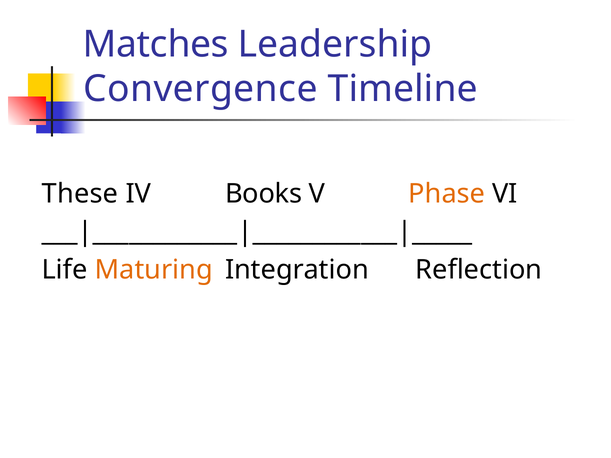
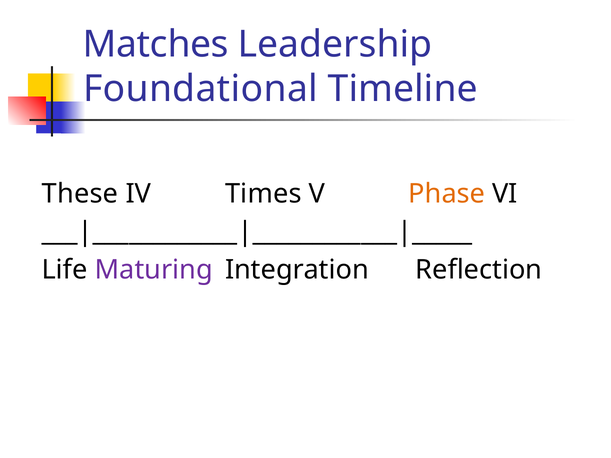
Convergence: Convergence -> Foundational
Books: Books -> Times
Maturing colour: orange -> purple
